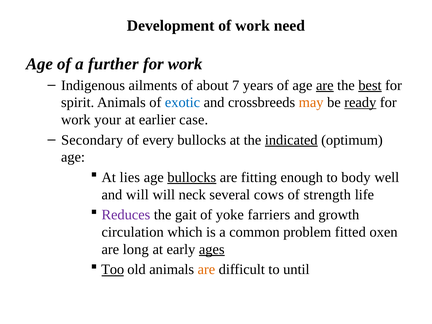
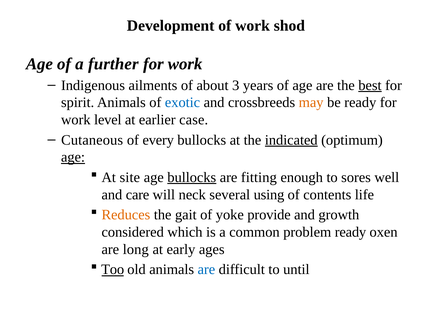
need: need -> shod
7: 7 -> 3
are at (325, 85) underline: present -> none
ready at (360, 103) underline: present -> none
your: your -> level
Secondary: Secondary -> Cutaneous
age at (73, 157) underline: none -> present
lies: lies -> site
body: body -> sores
and will: will -> care
cows: cows -> using
strength: strength -> contents
Reduces colour: purple -> orange
farriers: farriers -> provide
circulation: circulation -> considered
problem fitted: fitted -> ready
ages underline: present -> none
are at (206, 270) colour: orange -> blue
